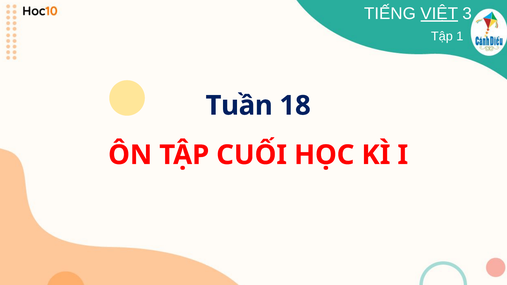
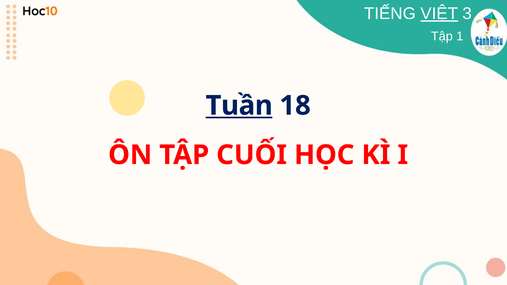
Tuần underline: none -> present
